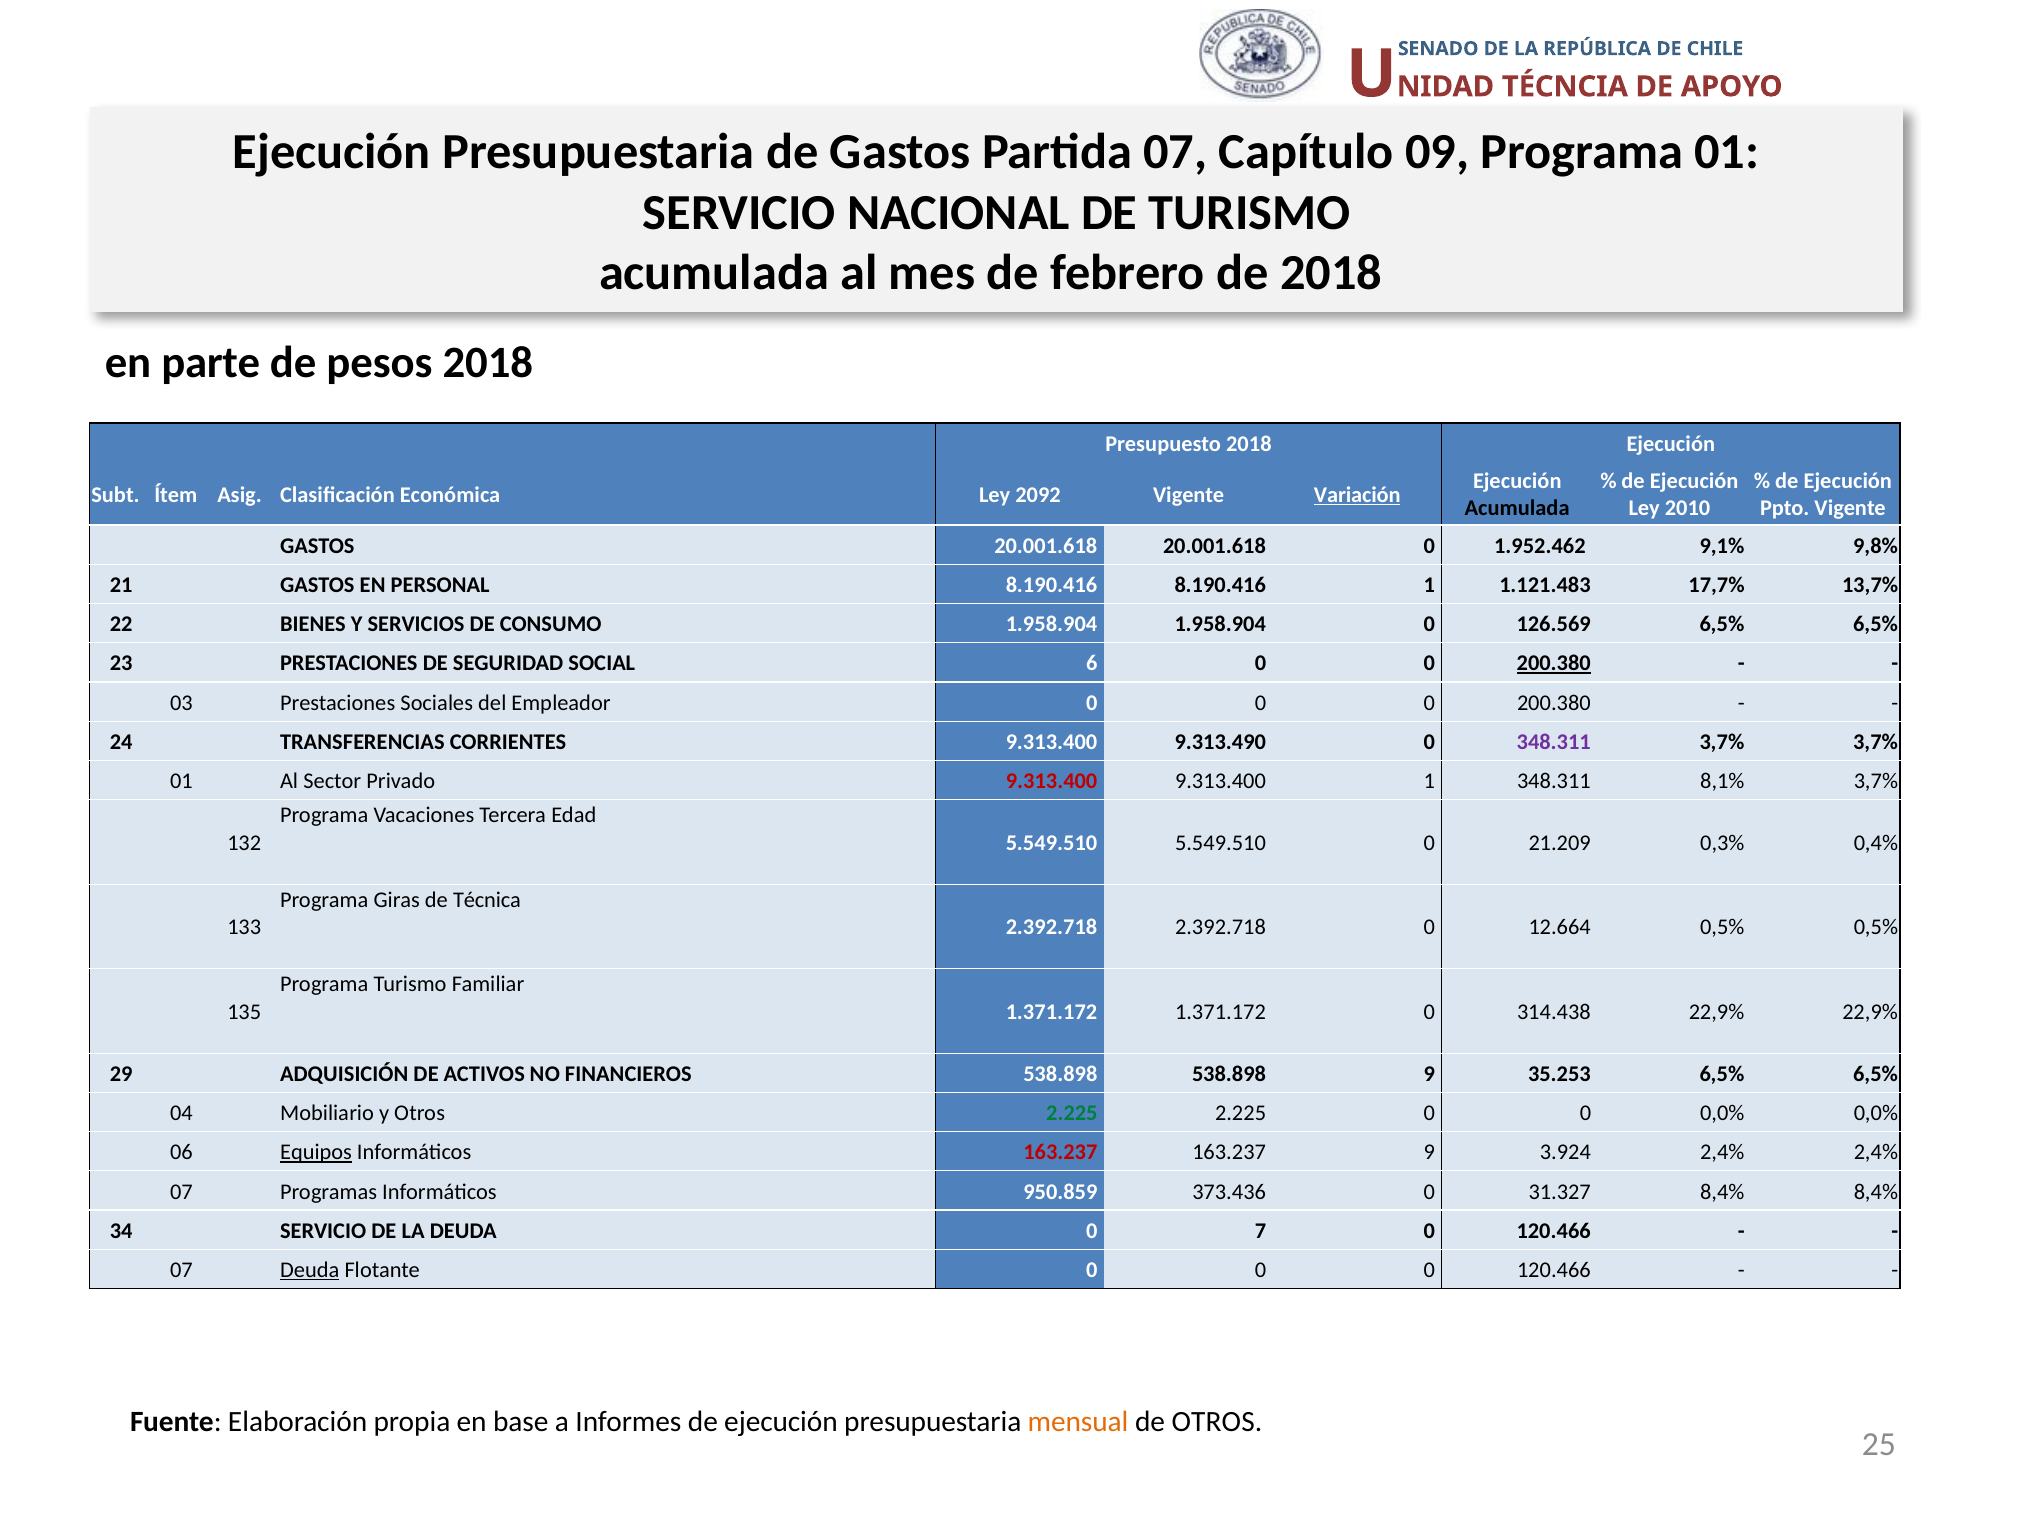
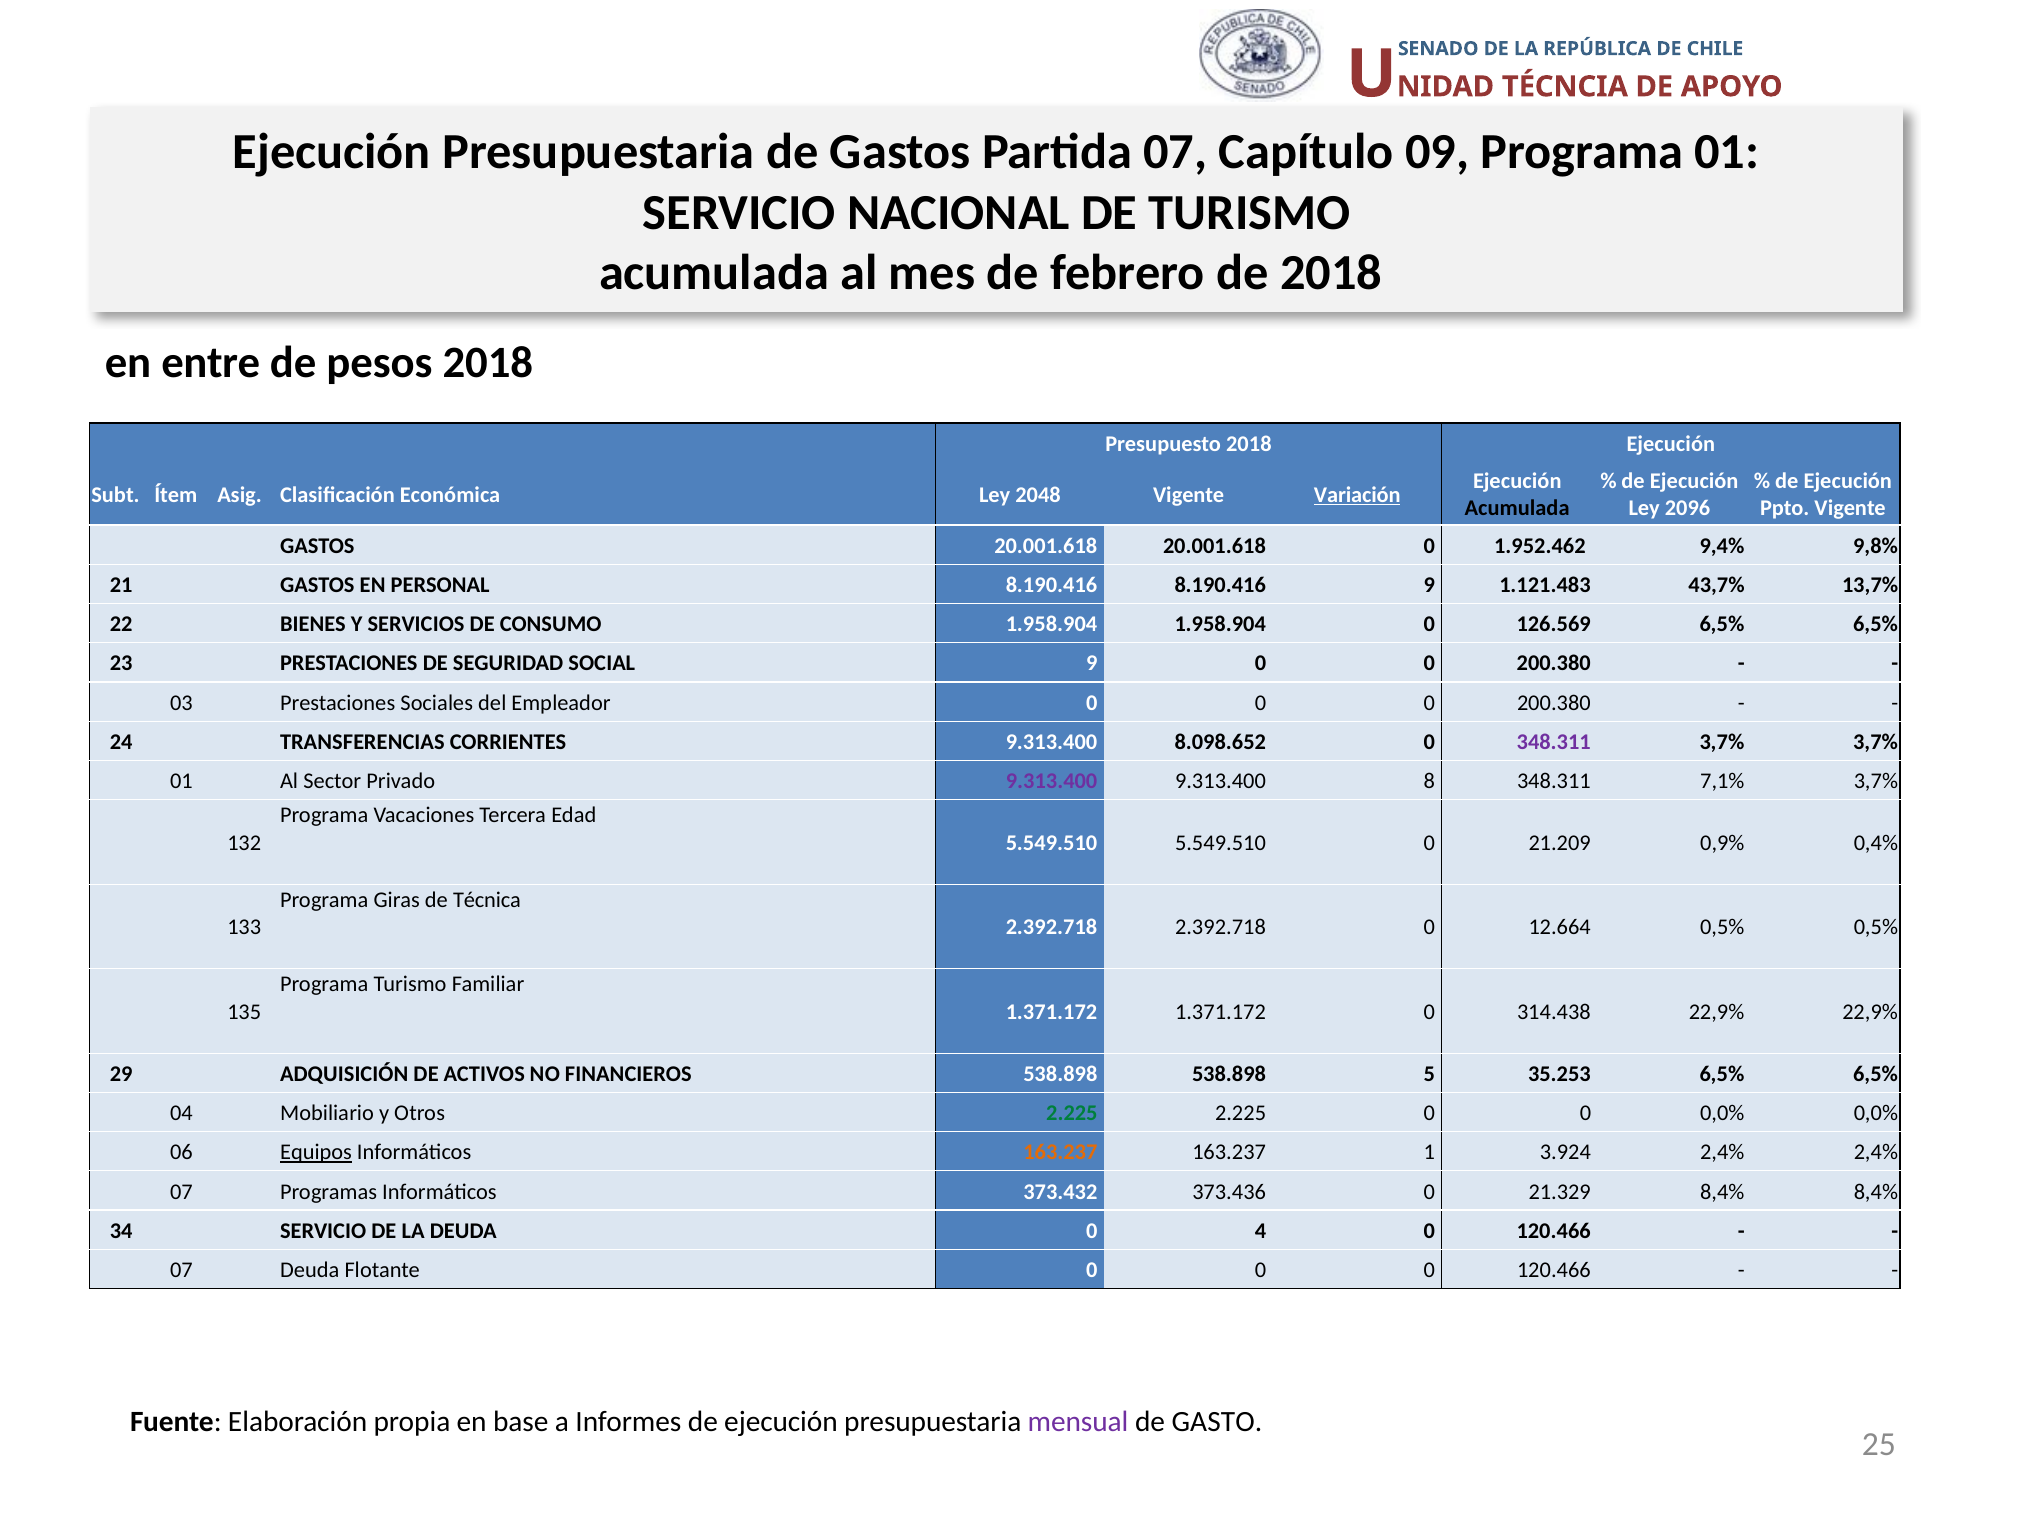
parte: parte -> entre
2092: 2092 -> 2048
2010: 2010 -> 2096
9,1%: 9,1% -> 9,4%
8.190.416 1: 1 -> 9
17,7%: 17,7% -> 43,7%
SOCIAL 6: 6 -> 9
200.380 at (1554, 663) underline: present -> none
9.313.490: 9.313.490 -> 8.098.652
9.313.400 at (1052, 781) colour: red -> purple
9.313.400 1: 1 -> 8
8,1%: 8,1% -> 7,1%
0,3%: 0,3% -> 0,9%
538.898 9: 9 -> 5
163.237 at (1060, 1152) colour: red -> orange
163.237 9: 9 -> 1
950.859: 950.859 -> 373.432
31.327: 31.327 -> 21.329
7: 7 -> 4
Deuda at (310, 1270) underline: present -> none
mensual colour: orange -> purple
de OTROS: OTROS -> GASTO
